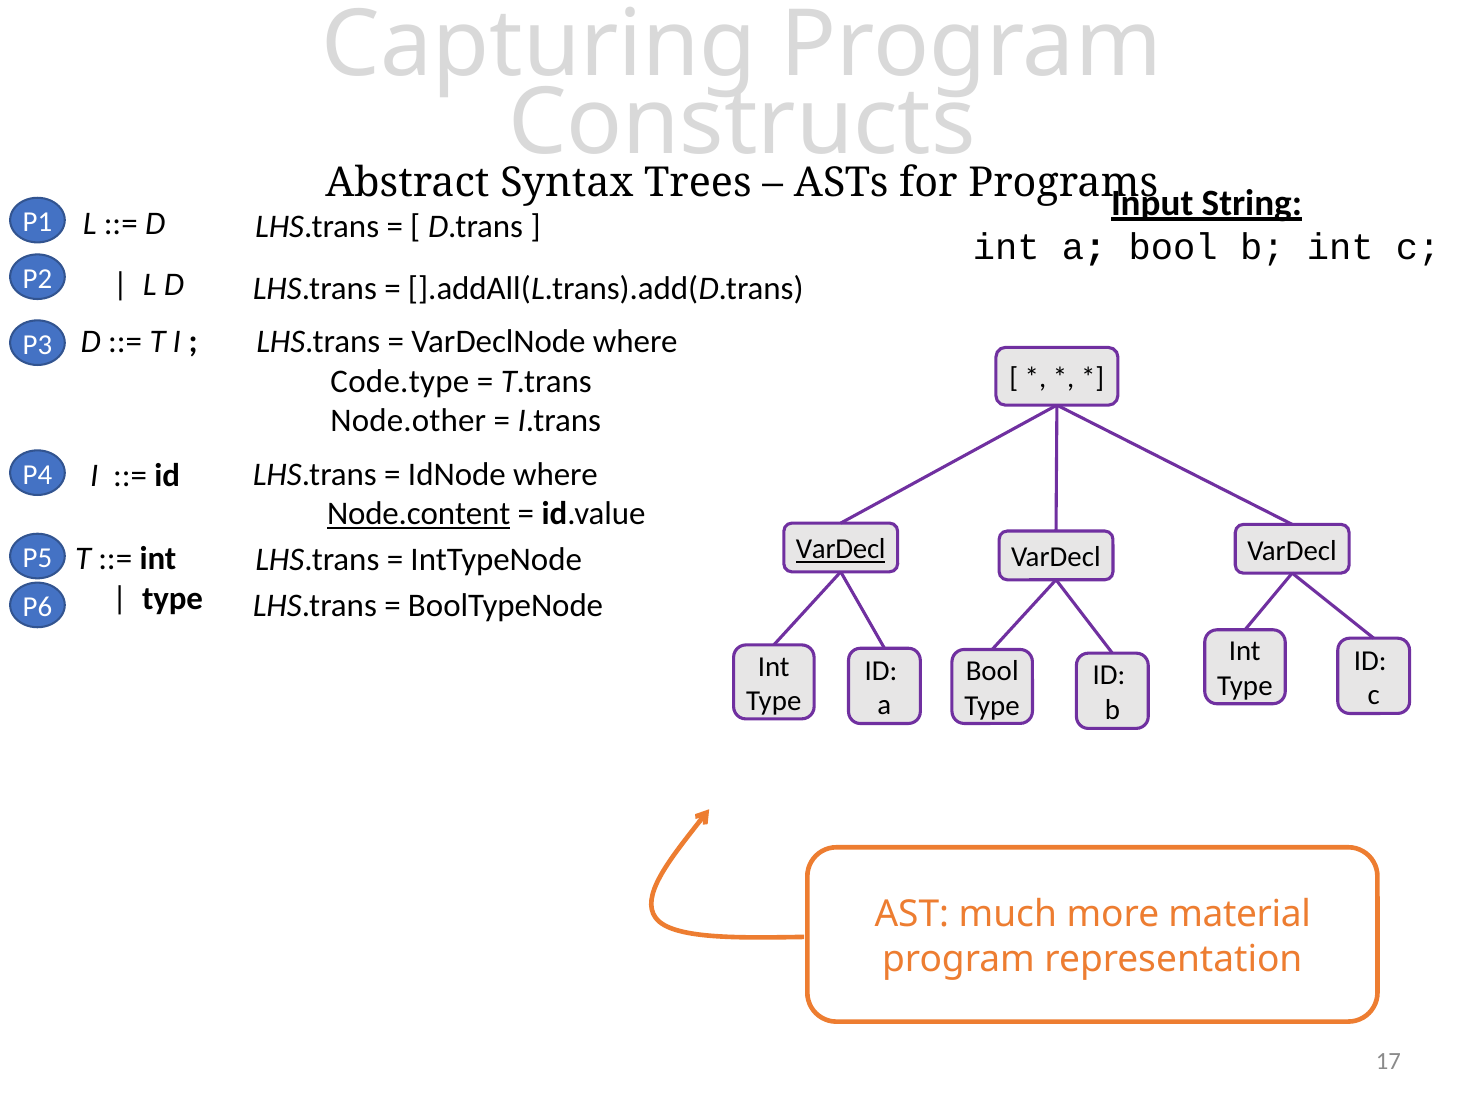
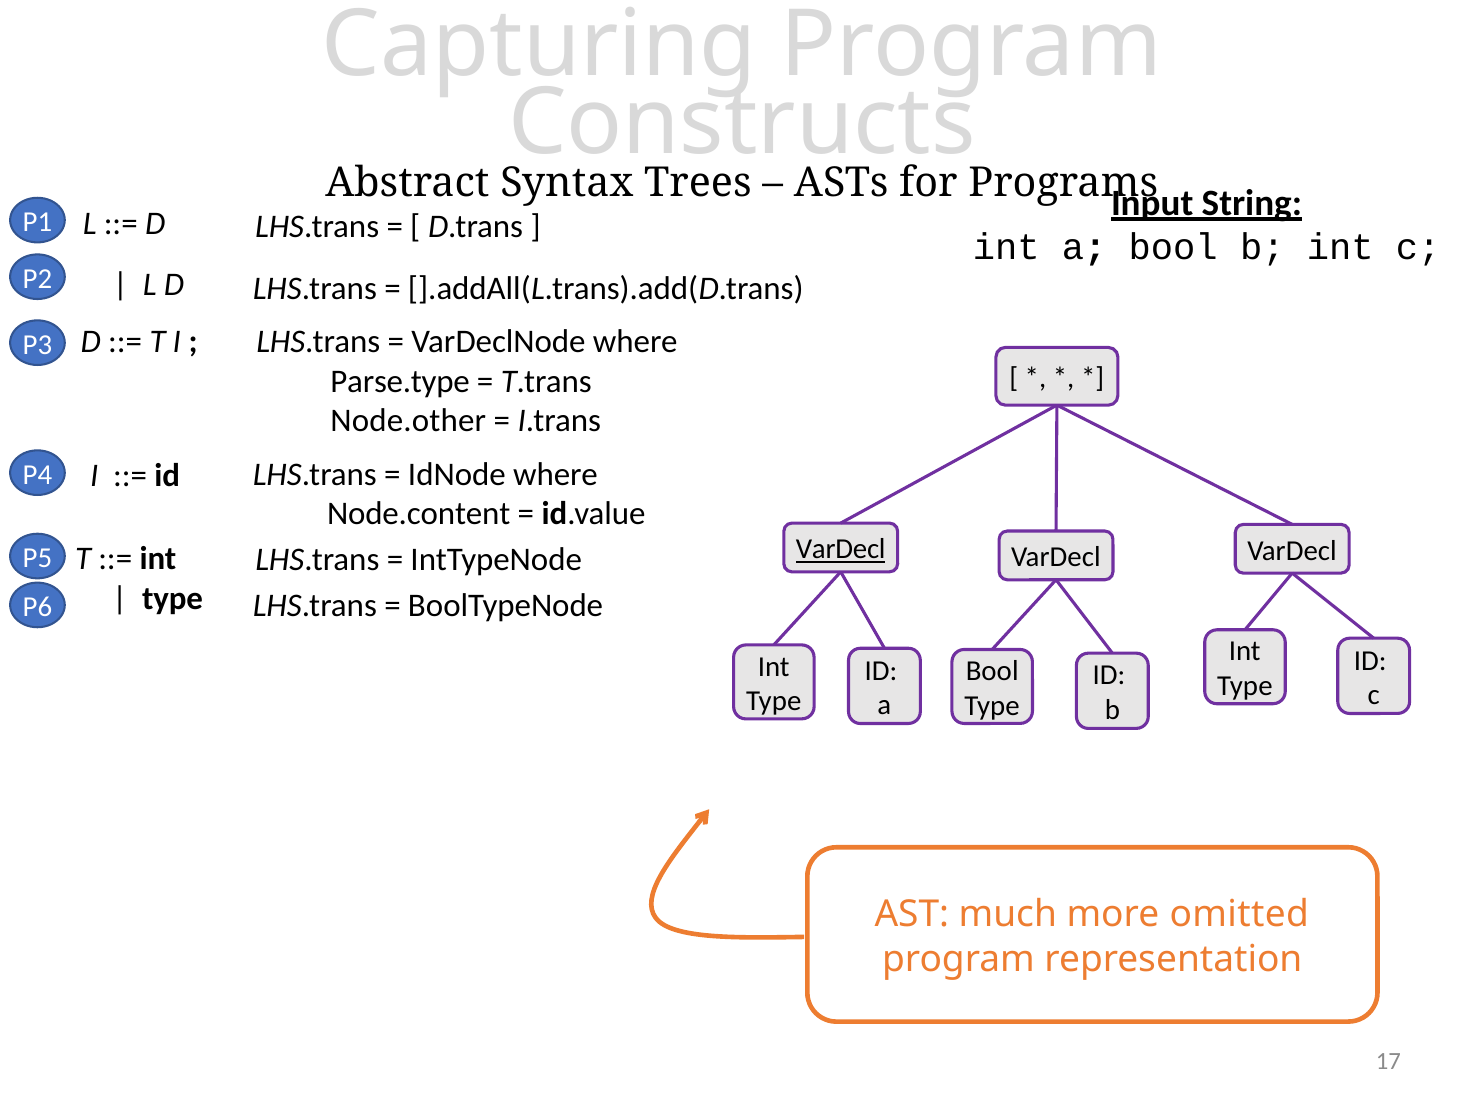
Code.type: Code.type -> Parse.type
Node.content underline: present -> none
material: material -> omitted
